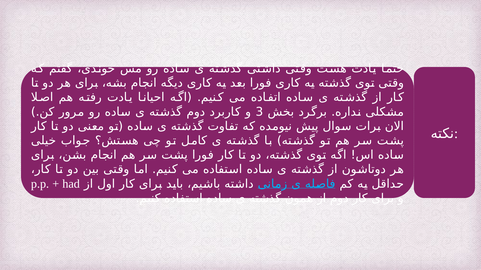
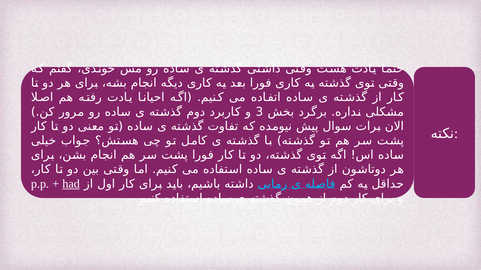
had underline: none -> present
